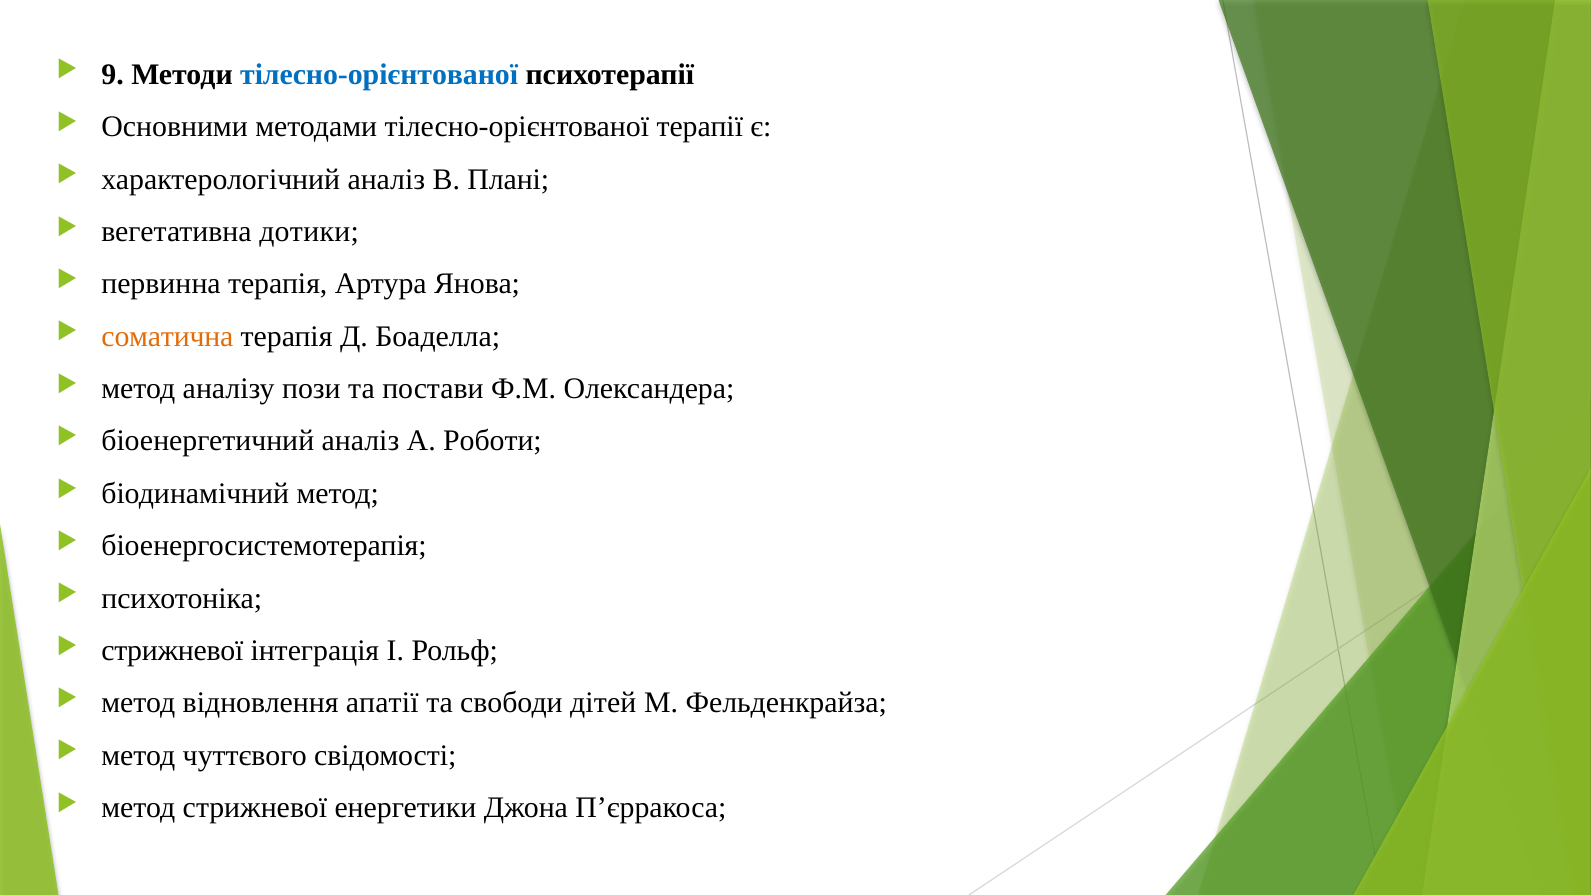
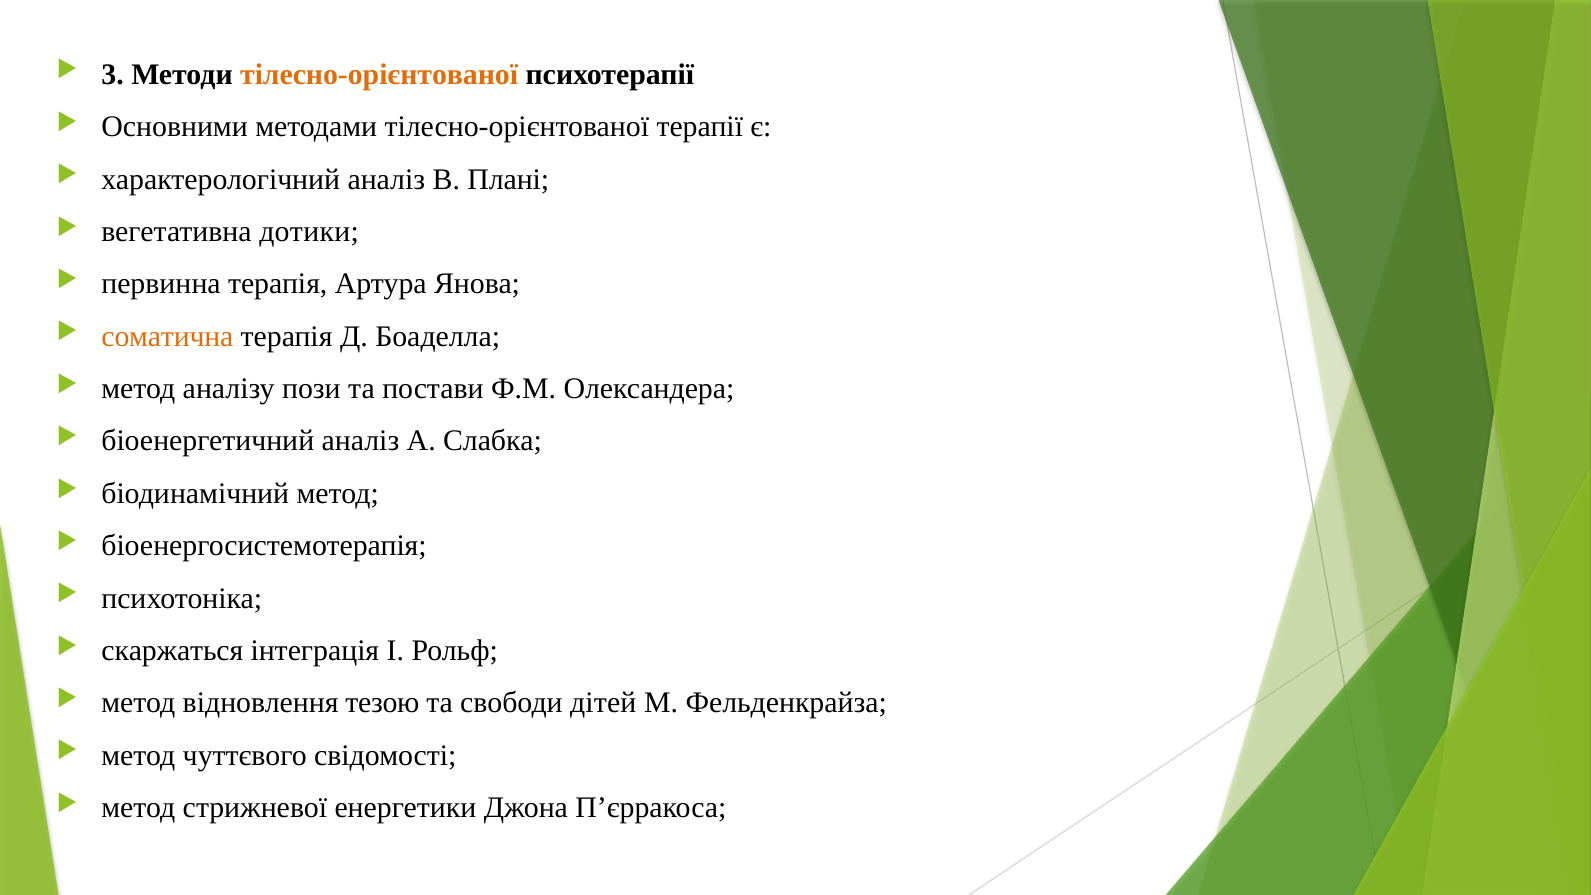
9: 9 -> 3
тілесно-орієнтованої at (379, 74) colour: blue -> orange
Роботи: Роботи -> Слабка
стрижневої at (172, 651): стрижневої -> скаржаться
апатії: апатії -> тезою
